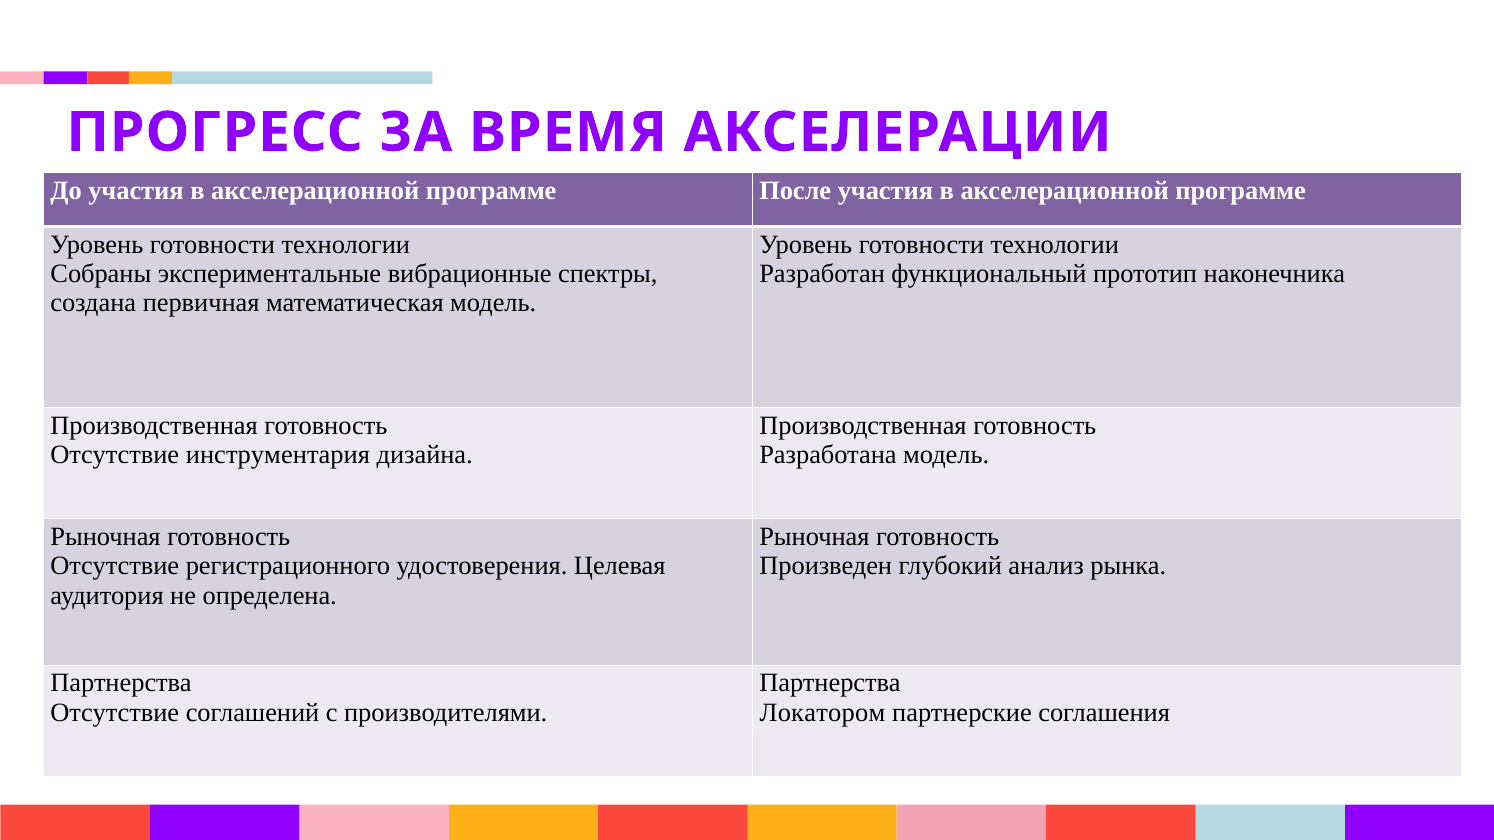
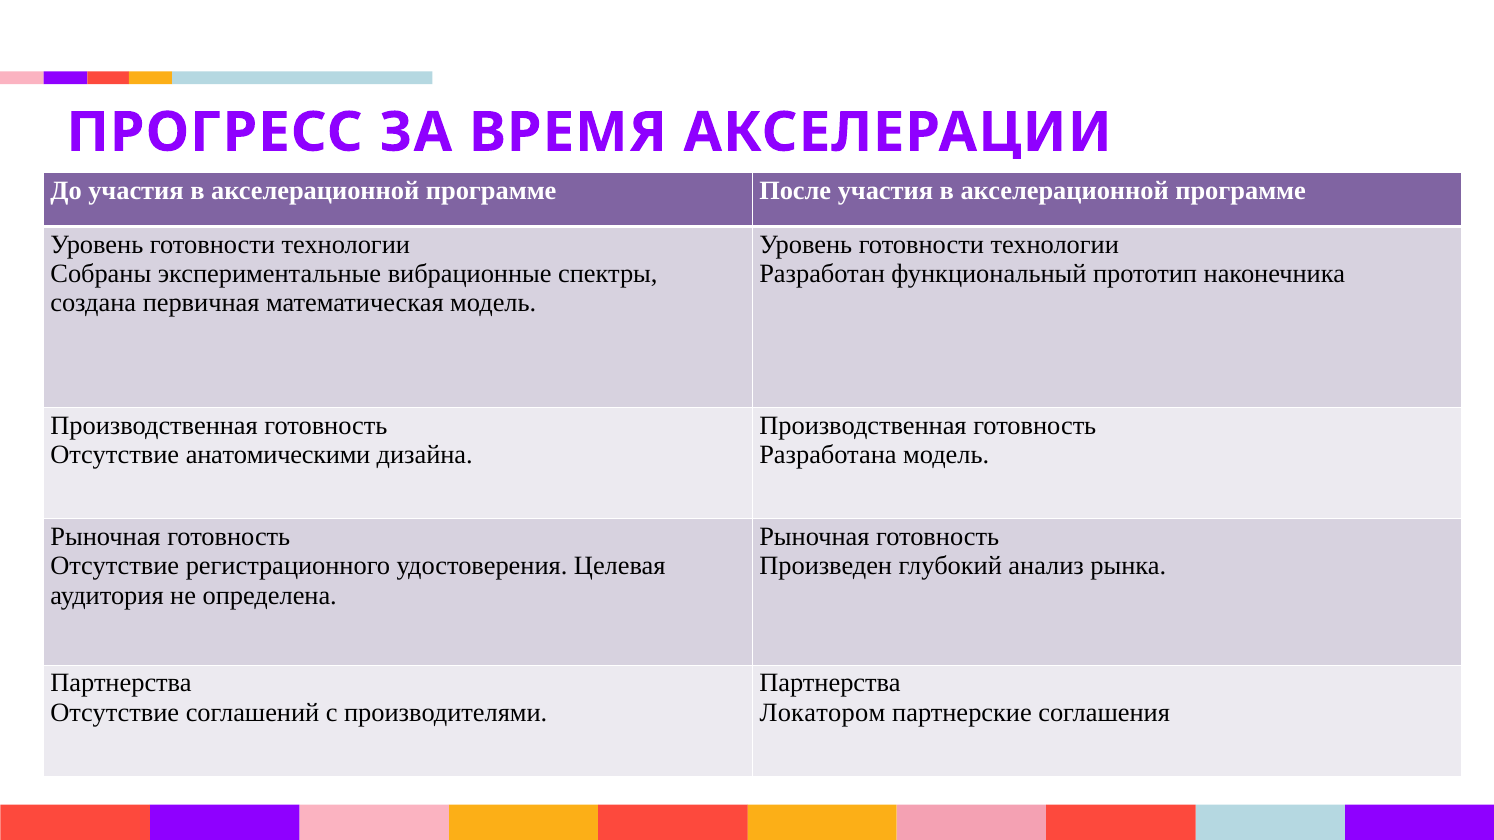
инструментария: инструментария -> анатомическими
